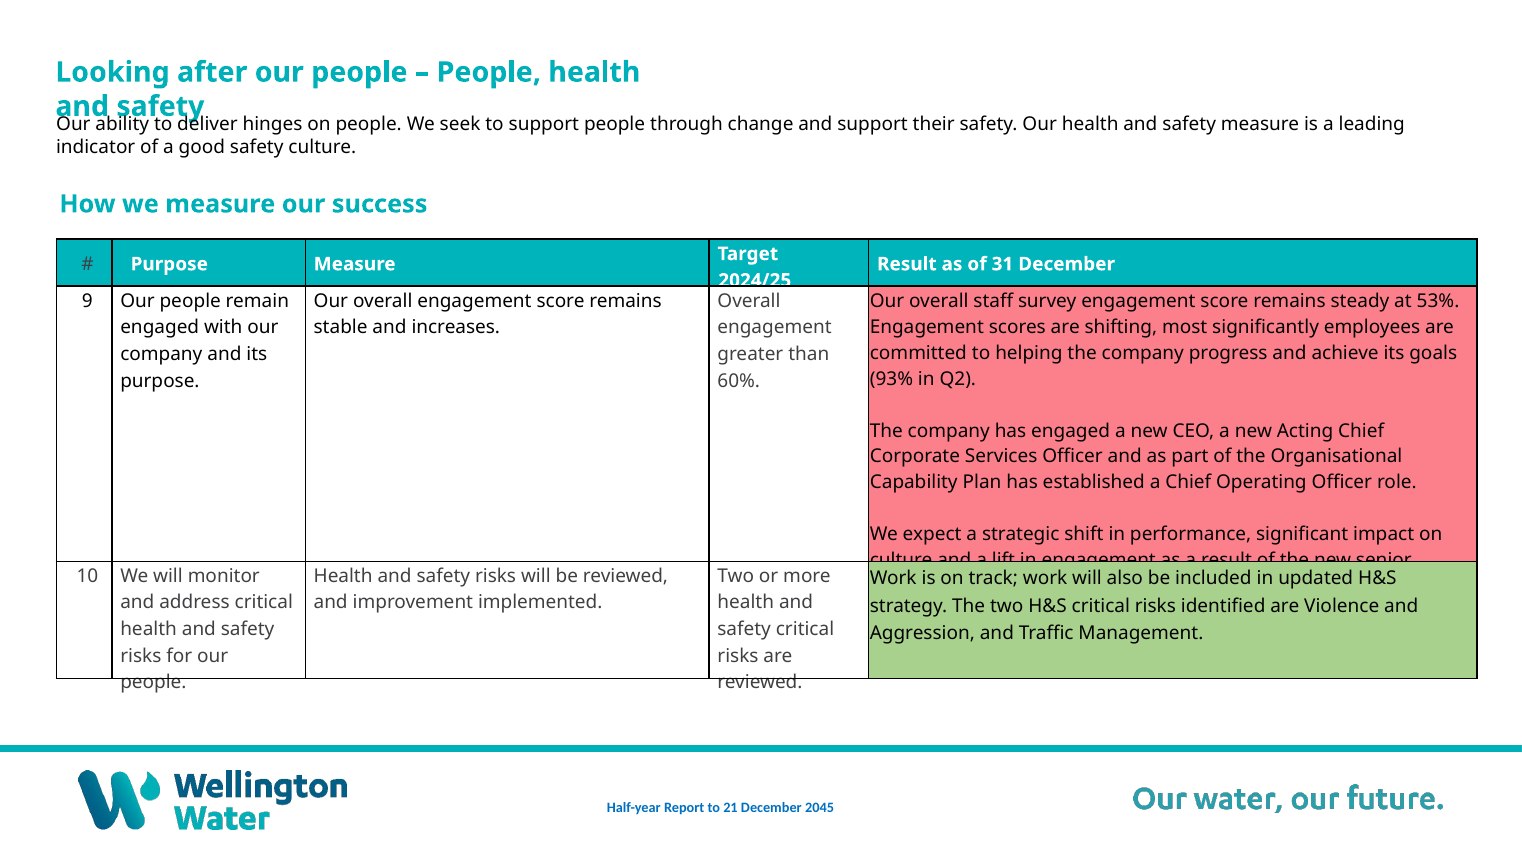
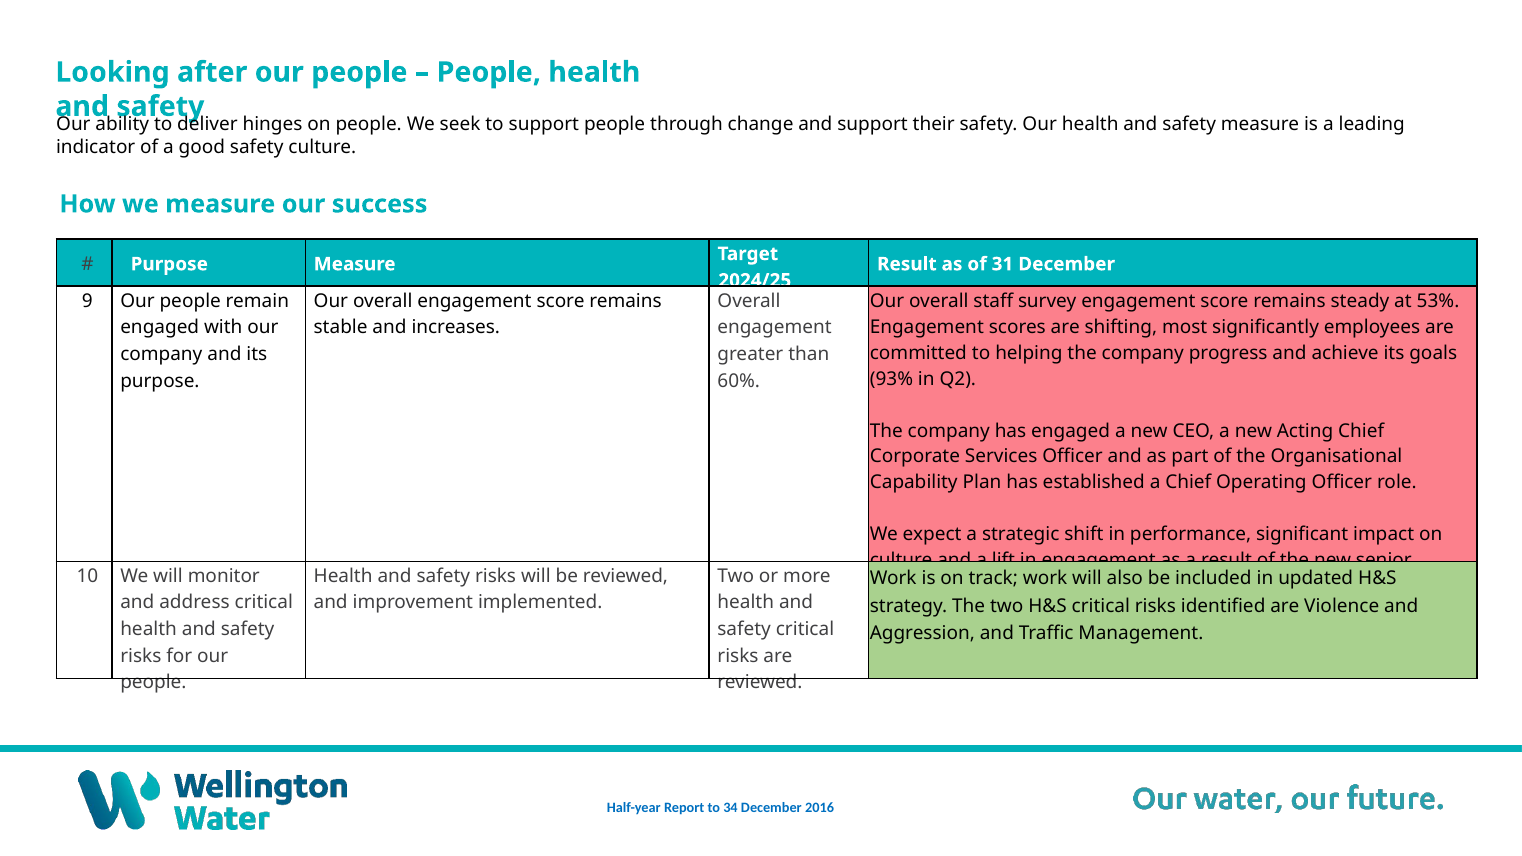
21: 21 -> 34
2045: 2045 -> 2016
